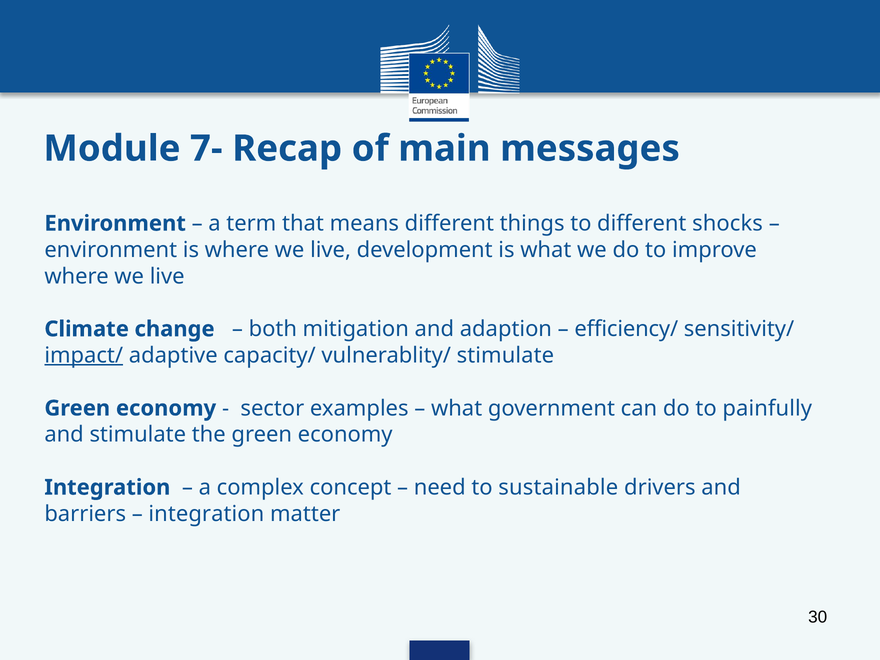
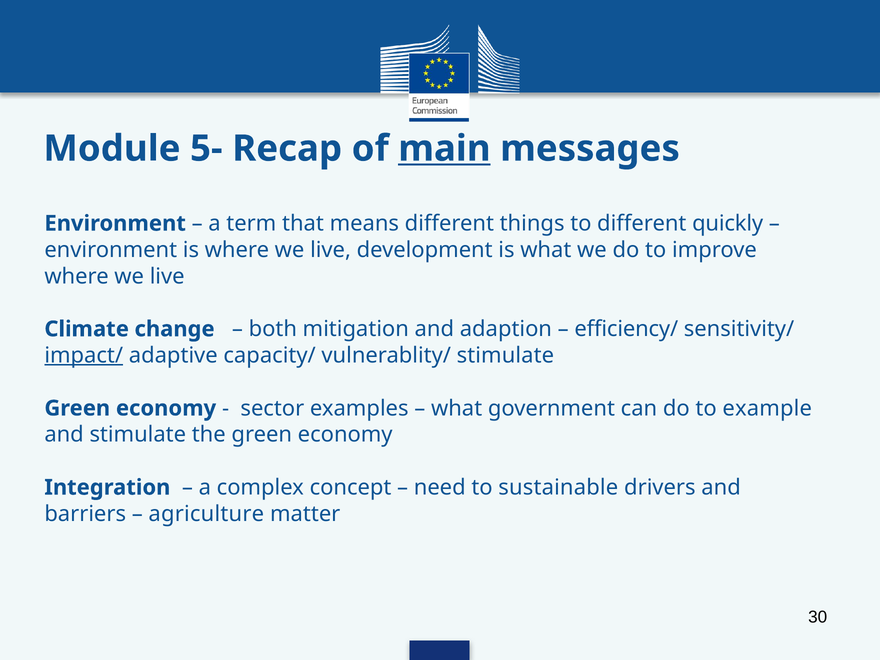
7-: 7- -> 5-
main underline: none -> present
shocks: shocks -> quickly
painfully: painfully -> example
integration at (206, 514): integration -> agriculture
